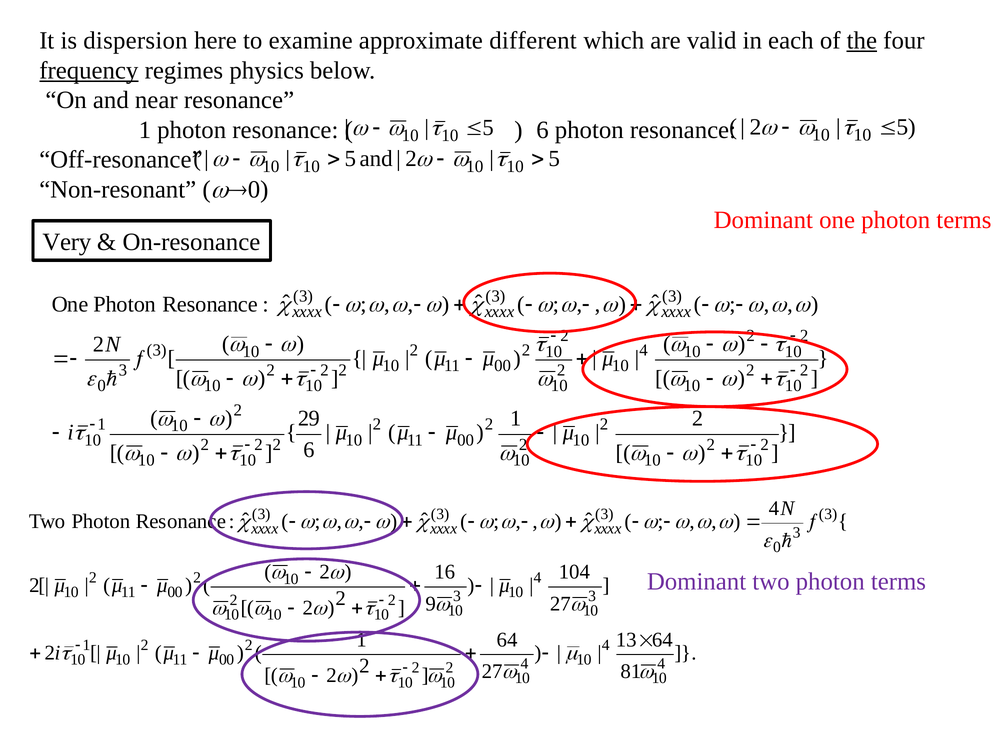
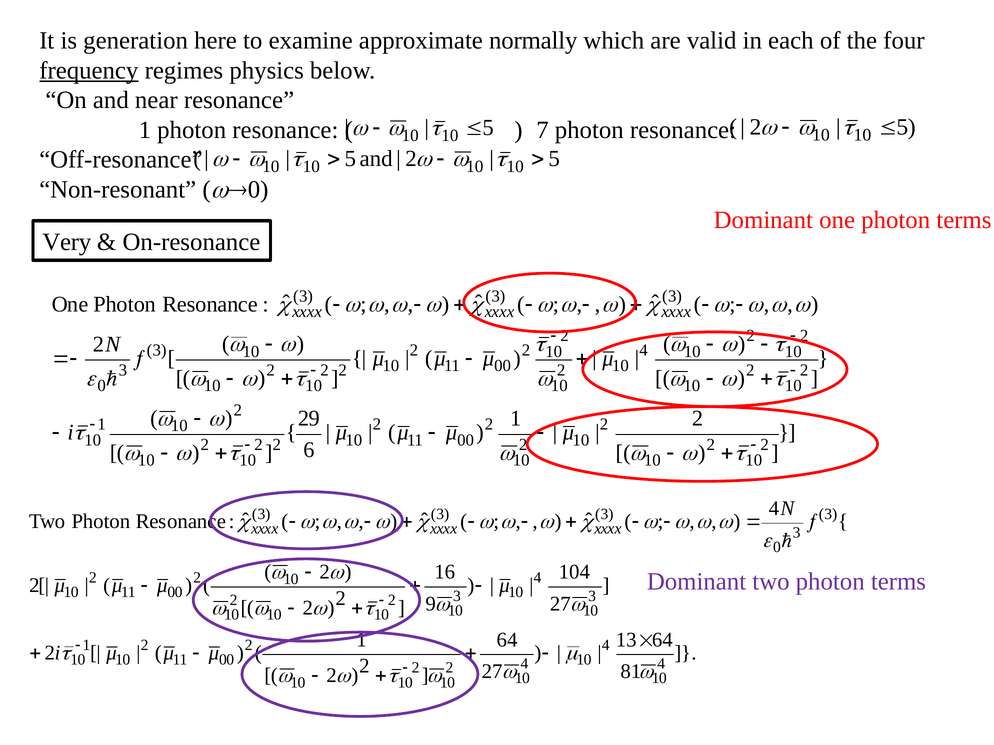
dispersion: dispersion -> generation
different: different -> normally
the underline: present -> none
6 at (542, 130): 6 -> 7
